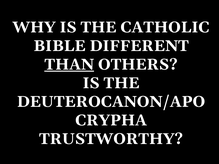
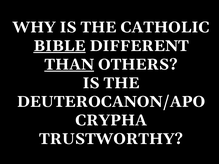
BIBLE underline: none -> present
